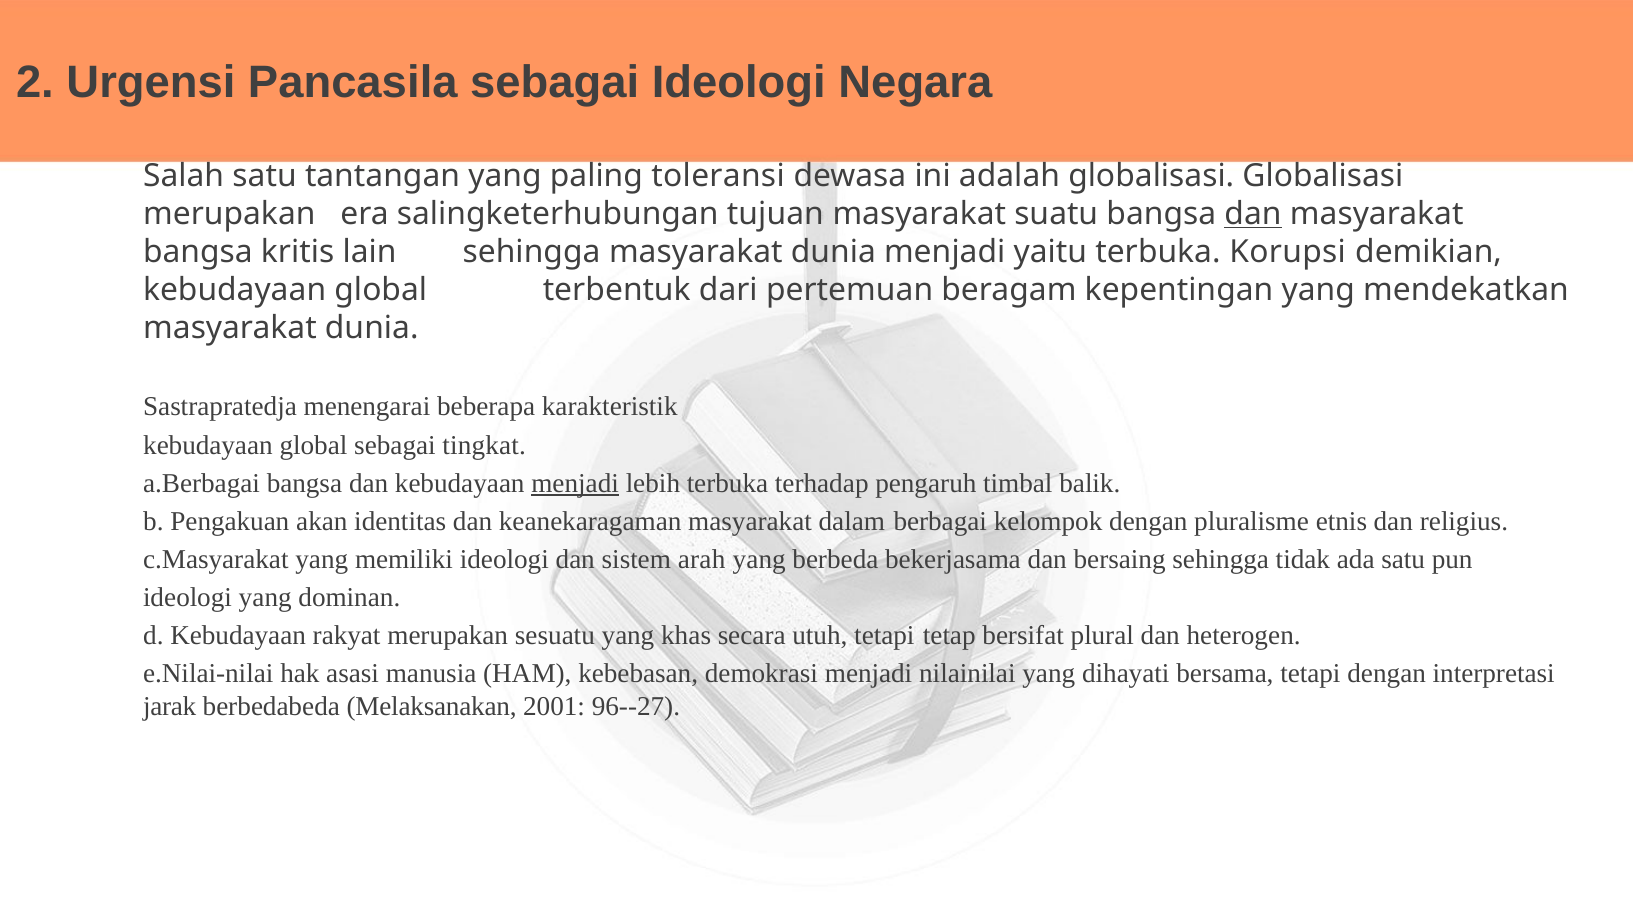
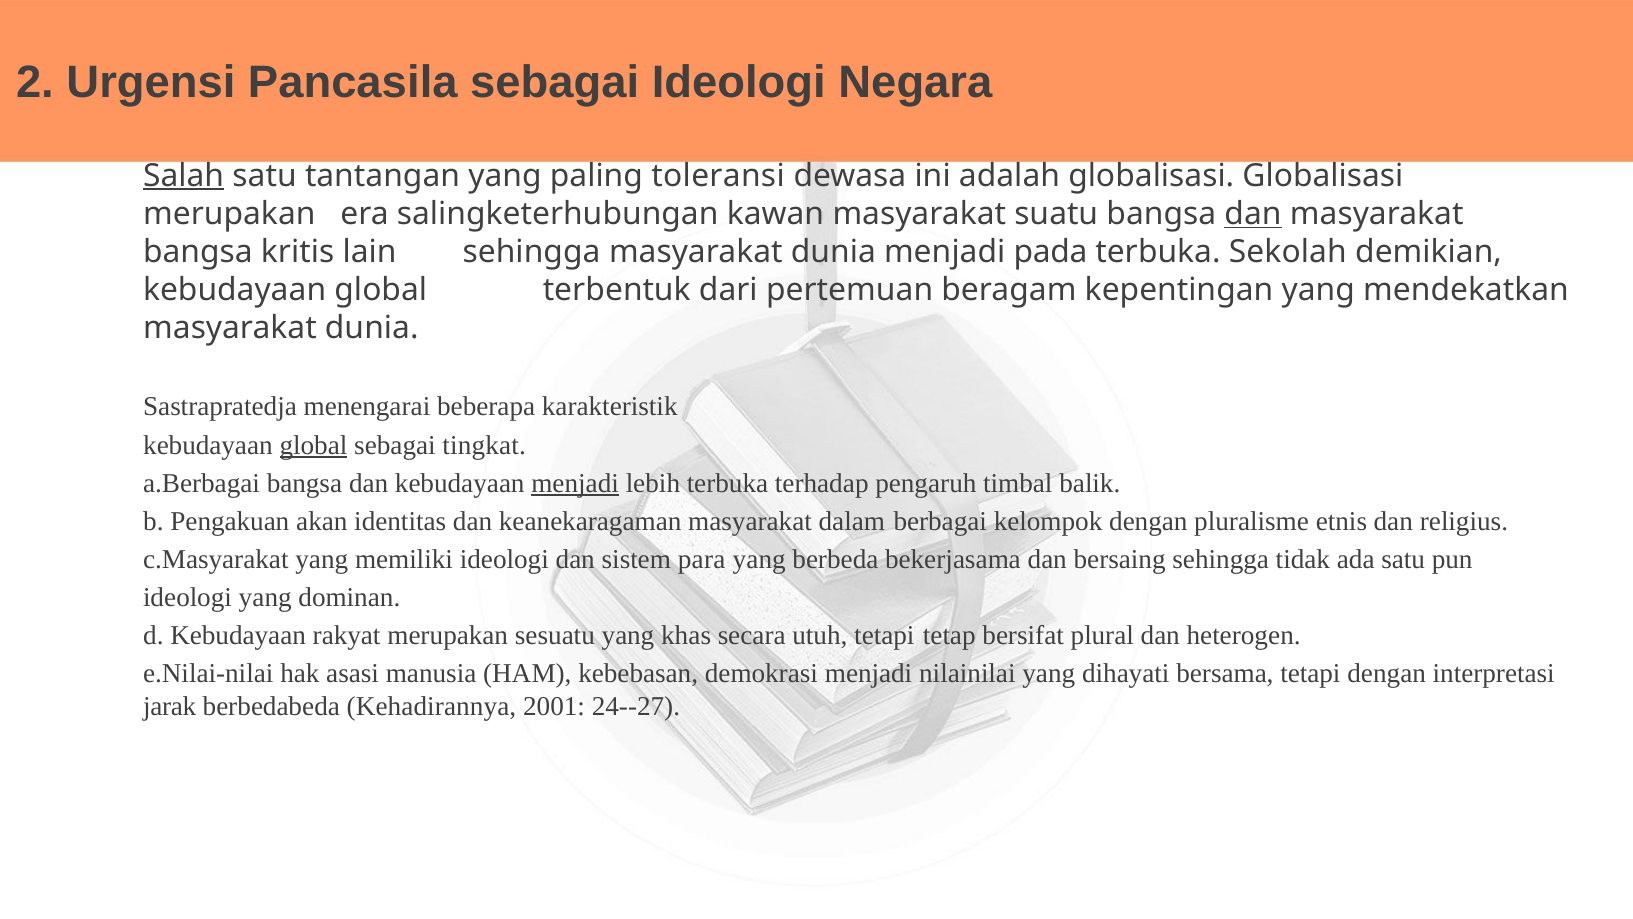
Salah underline: none -> present
tujuan: tujuan -> kawan
yaitu: yaitu -> pada
Korupsi: Korupsi -> Sekolah
global at (313, 445) underline: none -> present
arah: arah -> para
Melaksanakan: Melaksanakan -> Kehadirannya
96--27: 96--27 -> 24--27
